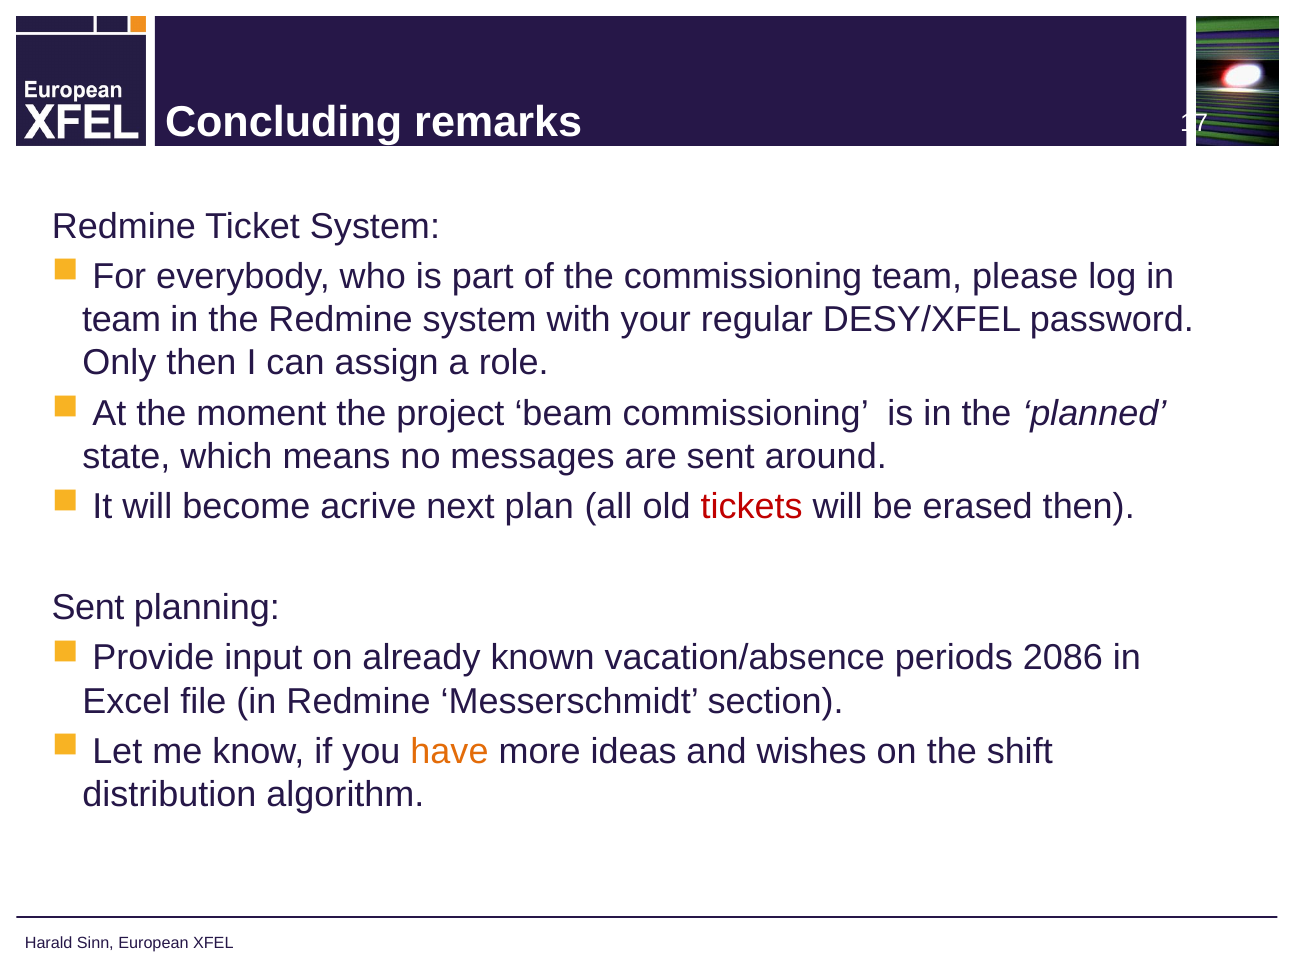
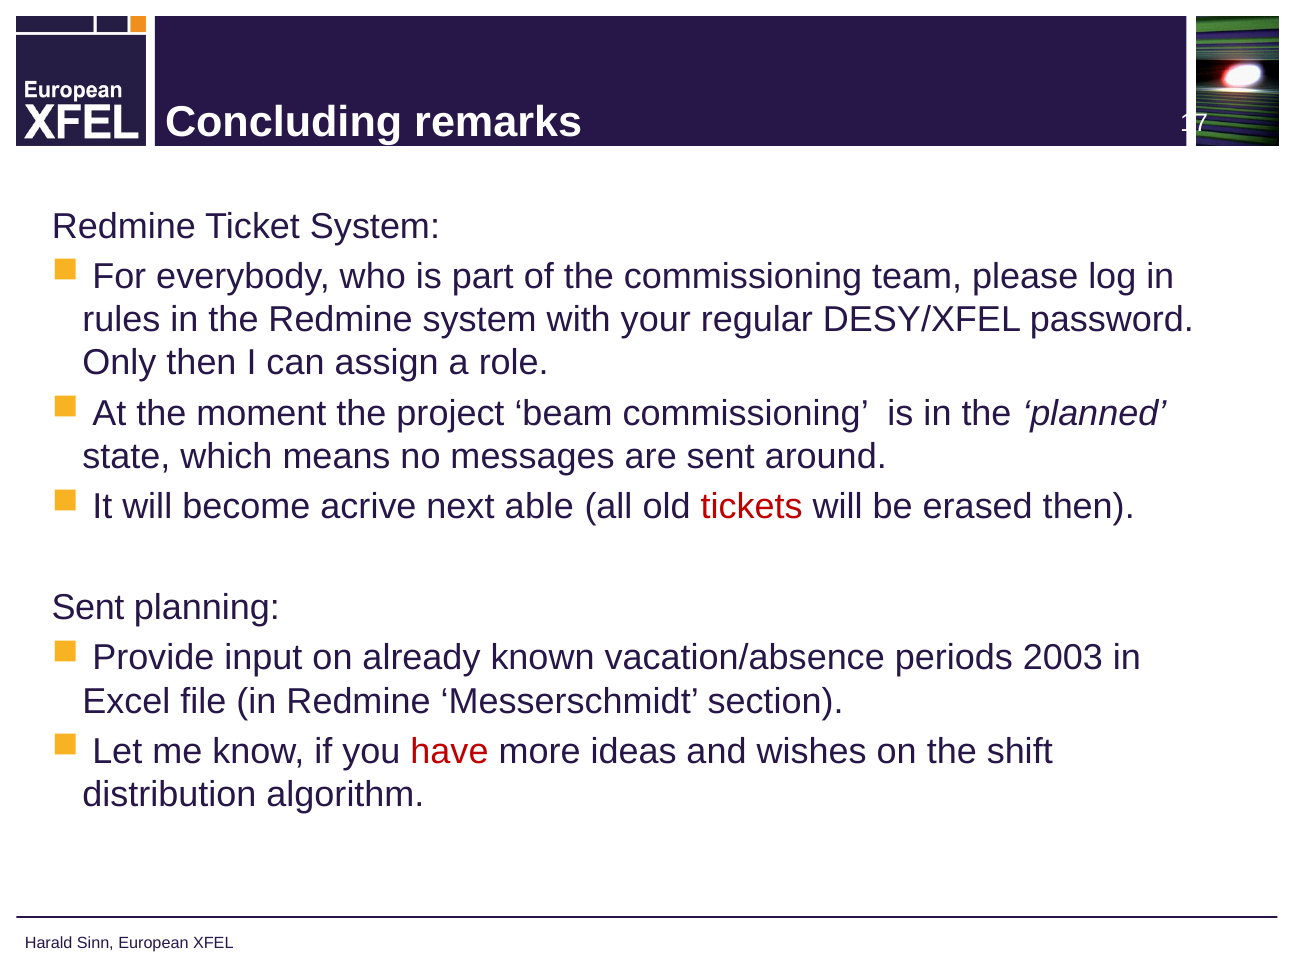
team at (122, 320): team -> rules
plan: plan -> able
2086: 2086 -> 2003
have colour: orange -> red
